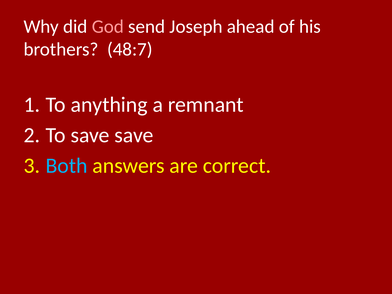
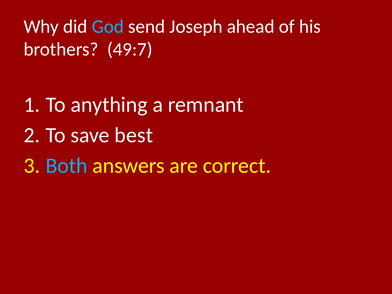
God colour: pink -> light blue
48:7: 48:7 -> 49:7
save save: save -> best
